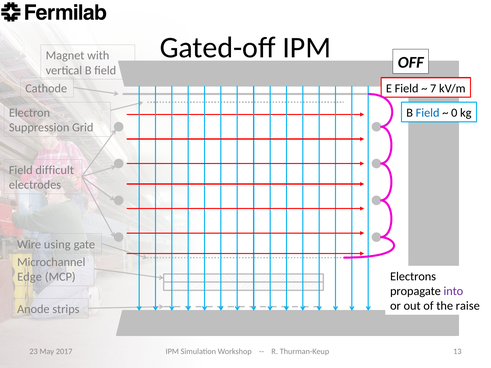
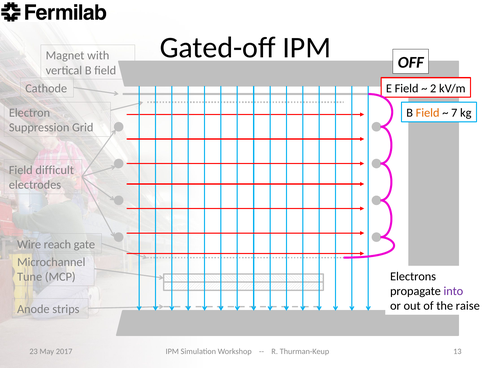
7: 7 -> 2
Field at (428, 113) colour: blue -> orange
0: 0 -> 7
using: using -> reach
Edge: Edge -> Tune
